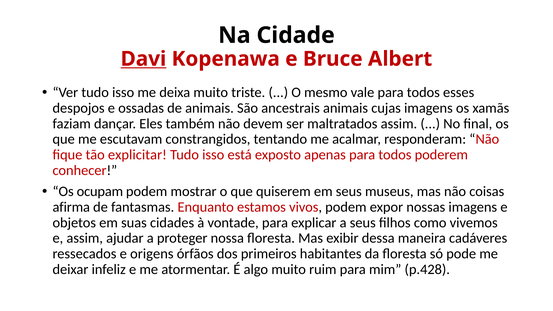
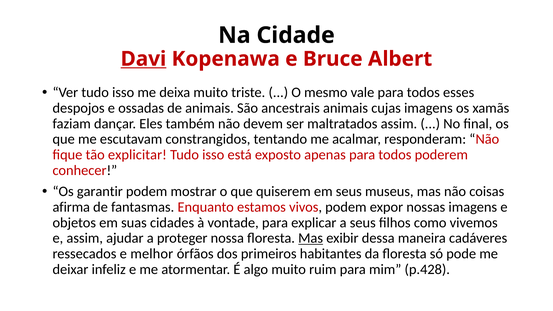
ocupam: ocupam -> garantir
Mas at (311, 238) underline: none -> present
origens: origens -> melhor
